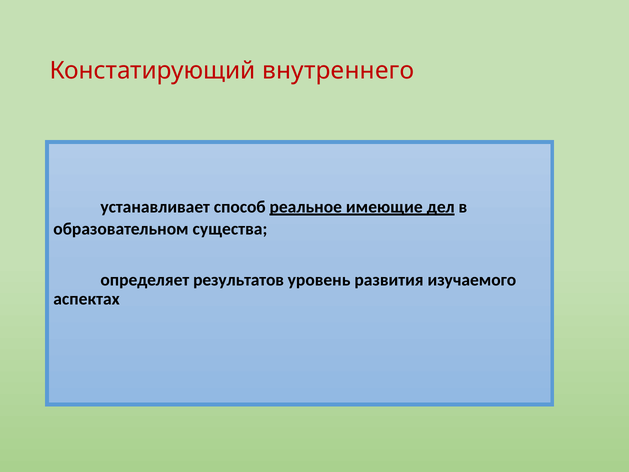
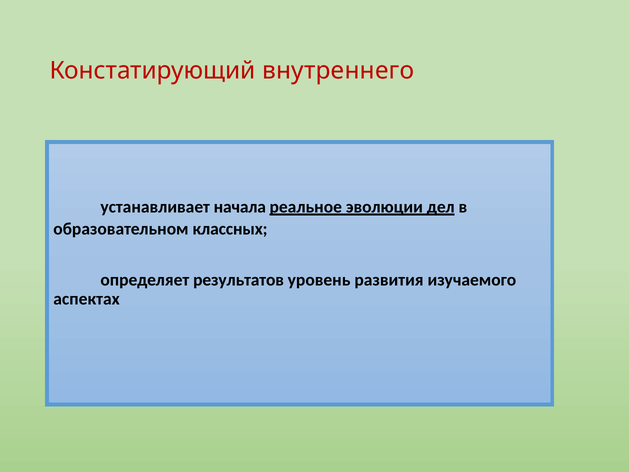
способ: способ -> начала
имеющие: имеющие -> эволюции
существа: существа -> классных
